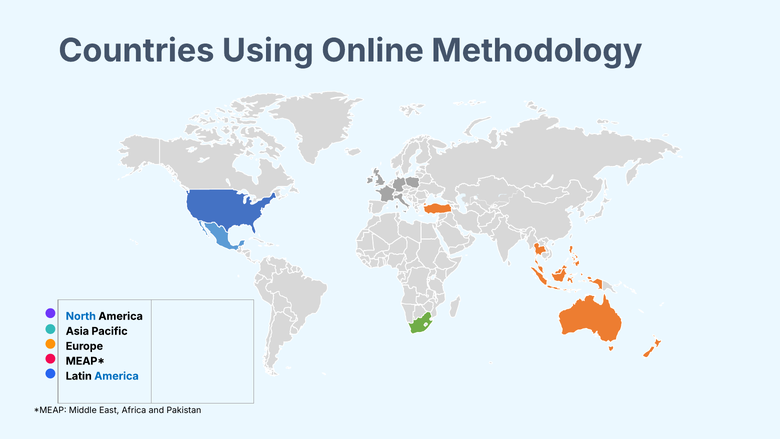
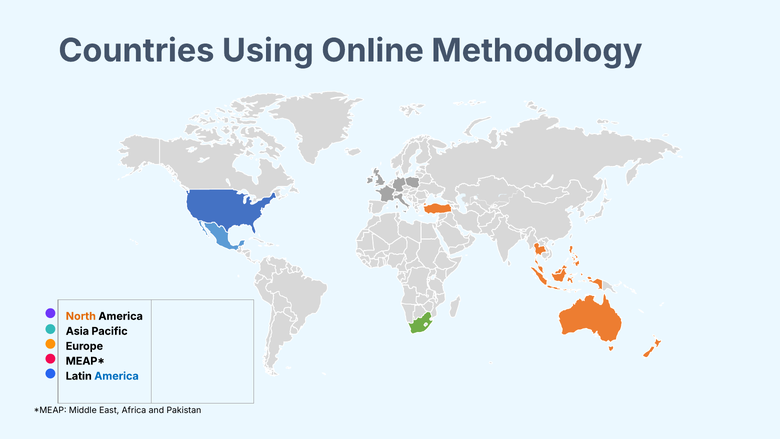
North colour: blue -> orange
